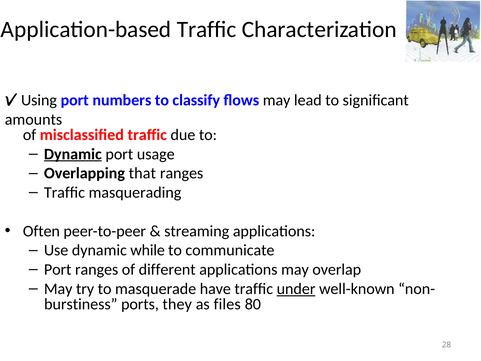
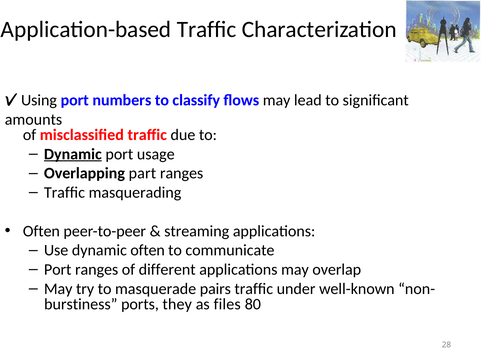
that: that -> part
dynamic while: while -> often
have: have -> pairs
under underline: present -> none
